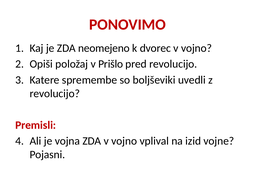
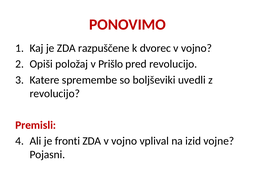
neomejeno: neomejeno -> razpuščene
vojna: vojna -> fronti
